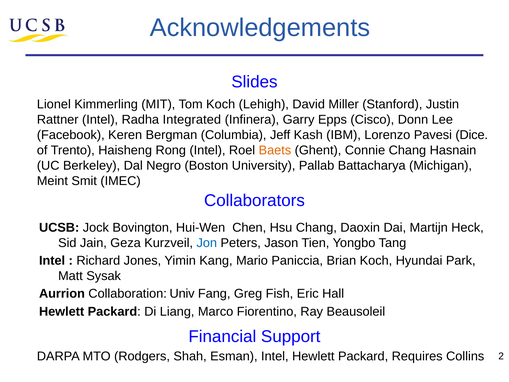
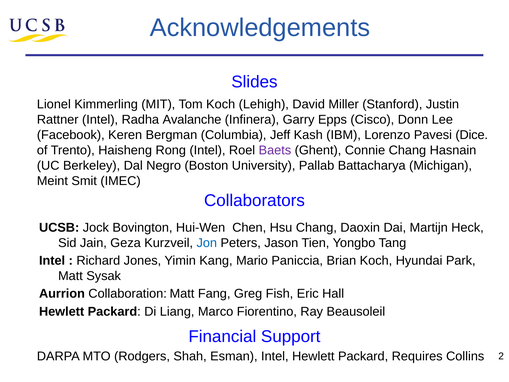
Integrated: Integrated -> Avalanche
Baets colour: orange -> purple
Collaboration Univ: Univ -> Matt
